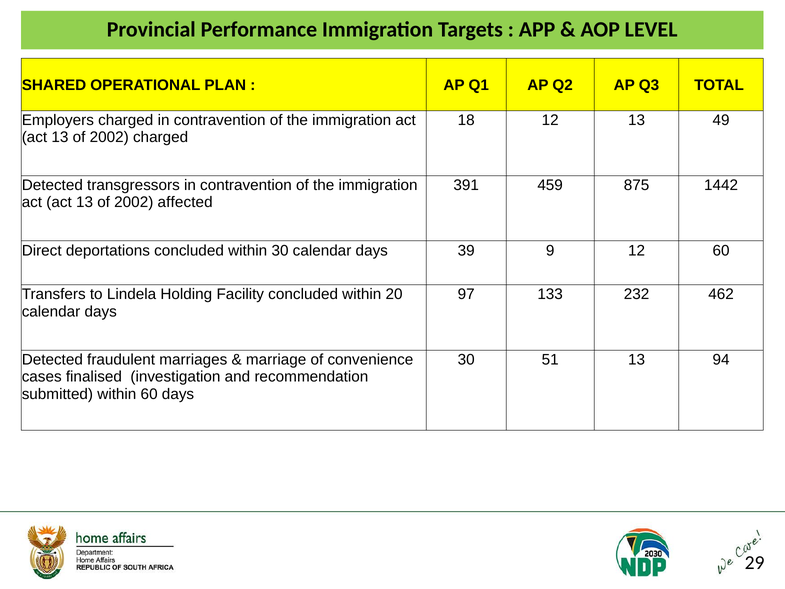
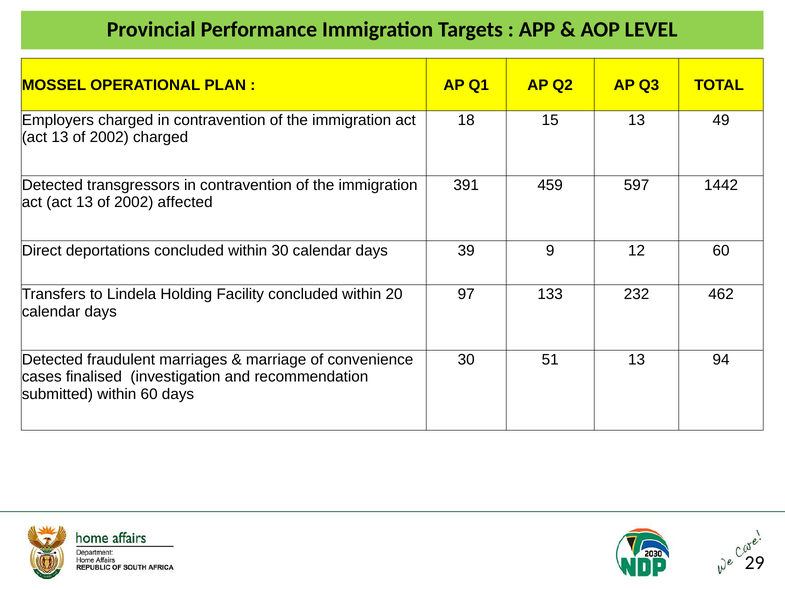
SHARED: SHARED -> MOSSEL
18 12: 12 -> 15
875: 875 -> 597
